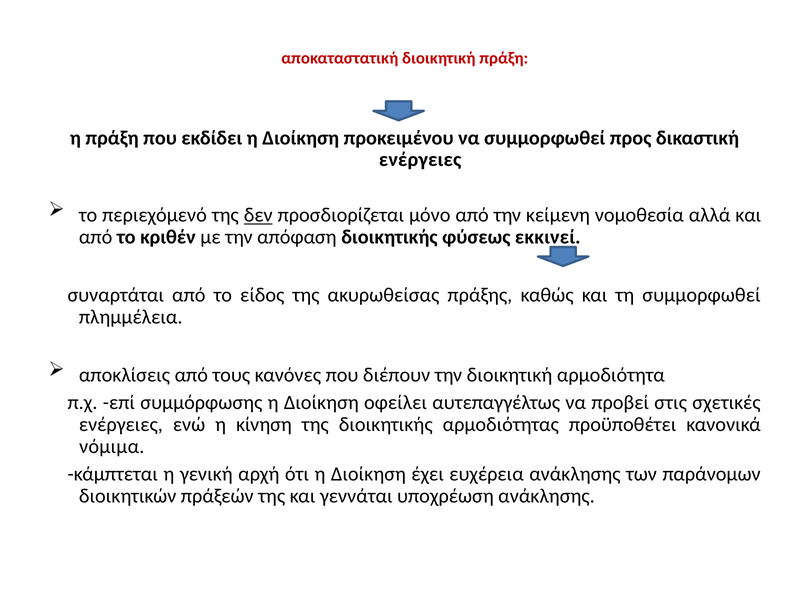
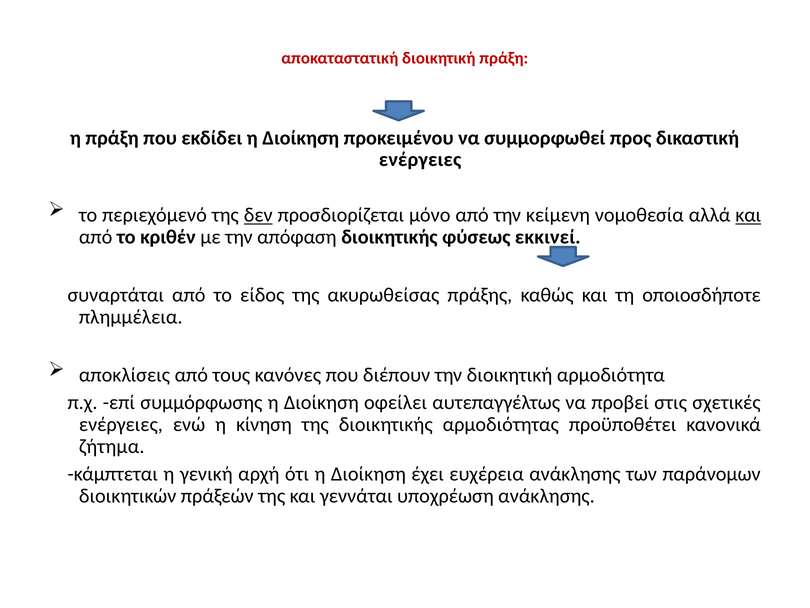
και at (748, 215) underline: none -> present
τη συμμορφωθεί: συμμορφωθεί -> οποιοσδήποτε
νόμιμα: νόμιμα -> ζήτημα
